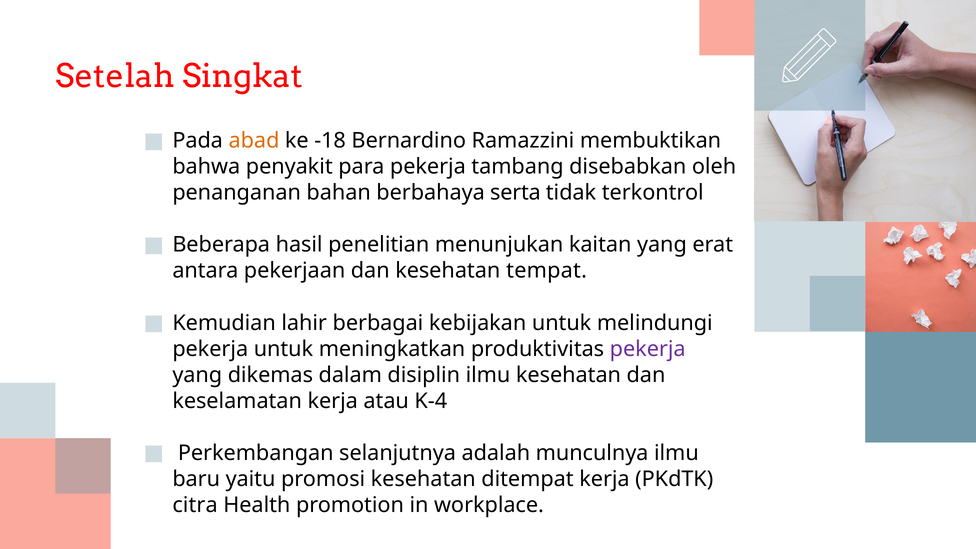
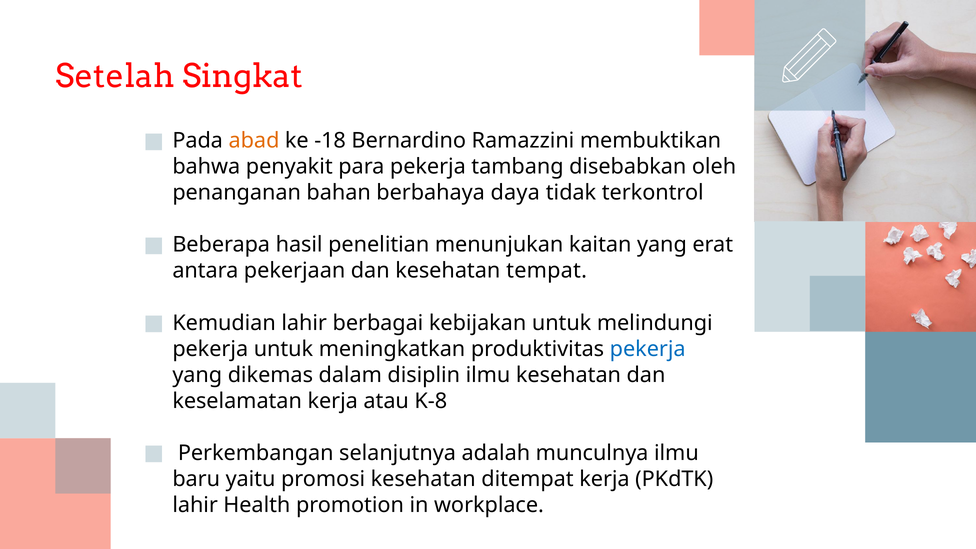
serta: serta -> daya
pekerja at (648, 349) colour: purple -> blue
K-4: K-4 -> K-8
citra at (195, 505): citra -> lahir
